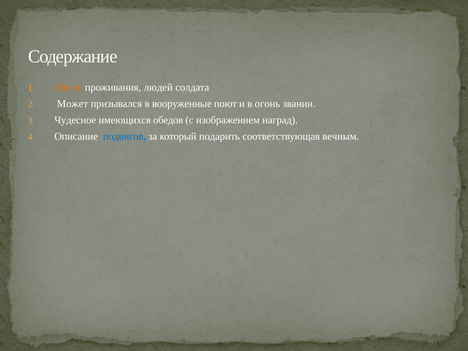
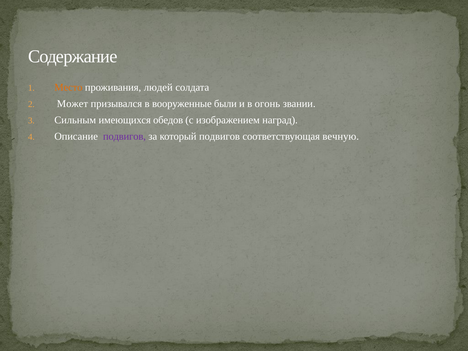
поют: поют -> были
Чудесное: Чудесное -> Сильным
подвигов at (124, 136) colour: blue -> purple
который подарить: подарить -> подвигов
вечным: вечным -> вечную
